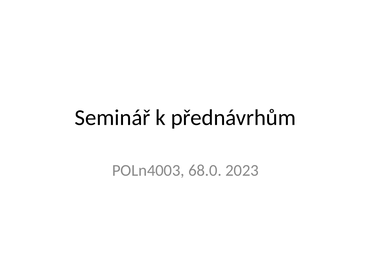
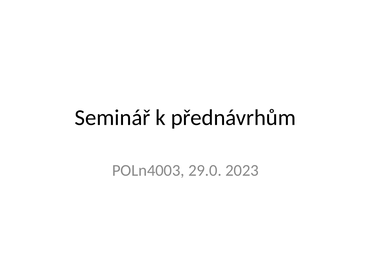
68.0: 68.0 -> 29.0
